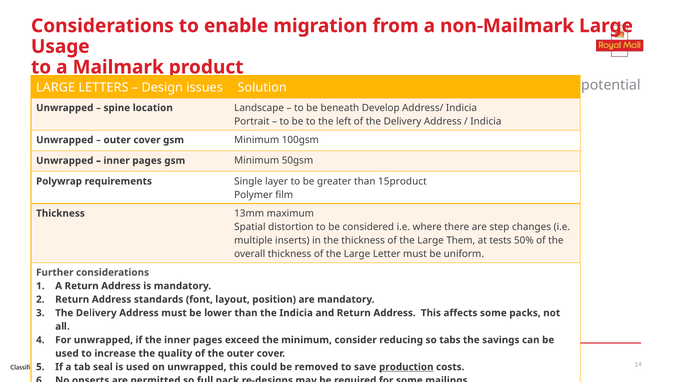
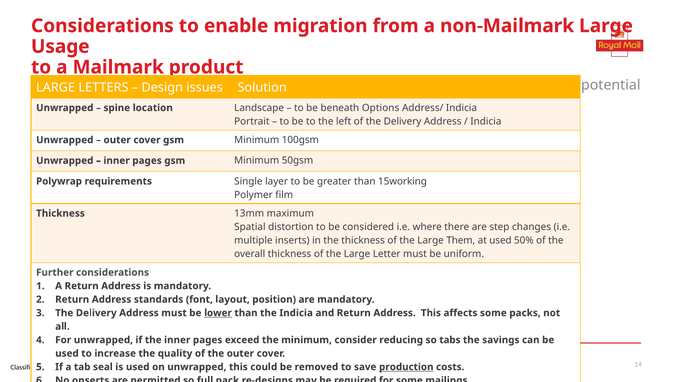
beneath Develop: Develop -> Options
15product: 15product -> 15working
at tests: tests -> used
lower underline: none -> present
